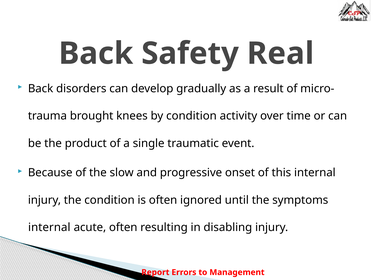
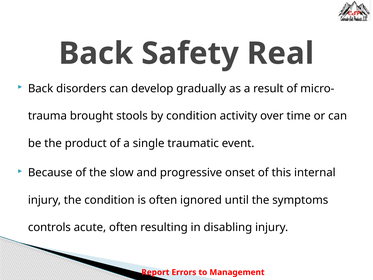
knees: knees -> stools
internal at (49, 227): internal -> controls
